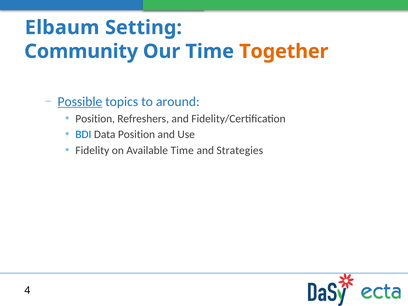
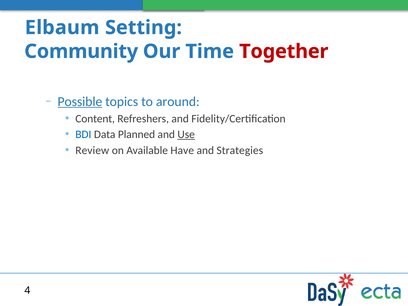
Together colour: orange -> red
Position at (95, 119): Position -> Content
Data Position: Position -> Planned
Use underline: none -> present
Fidelity: Fidelity -> Review
Available Time: Time -> Have
